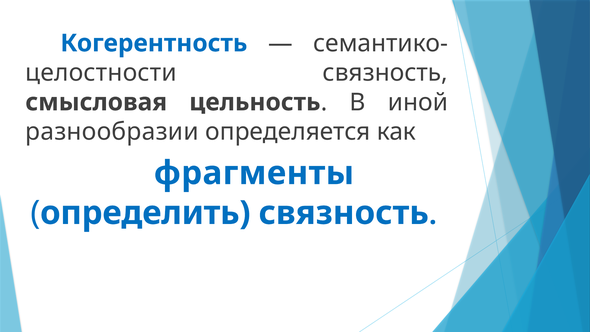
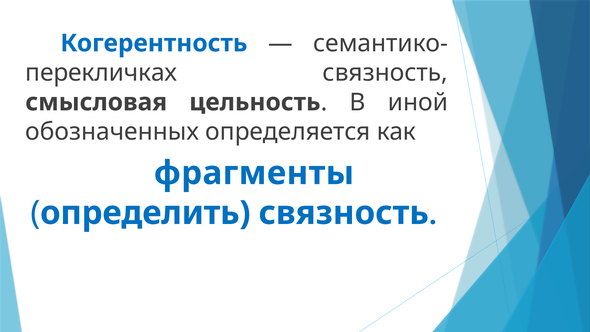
целостности: целостности -> перекличках
разнообразии: разнообразии -> обозначенных
